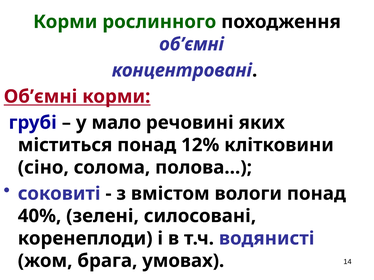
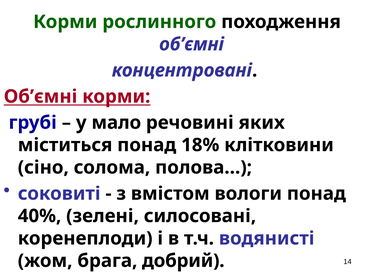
12%: 12% -> 18%
умовах: умовах -> добрий
